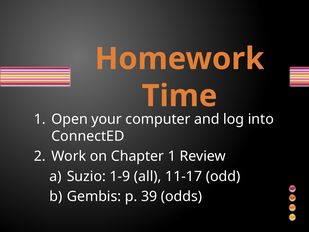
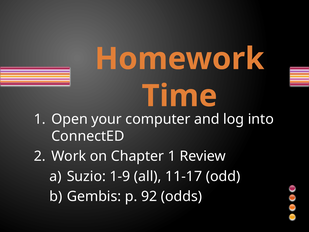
39: 39 -> 92
